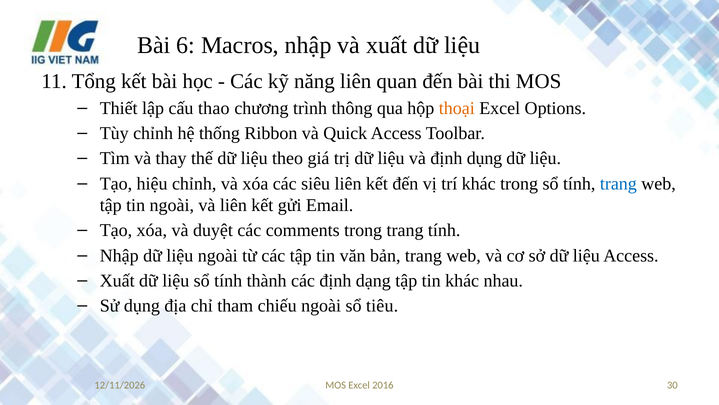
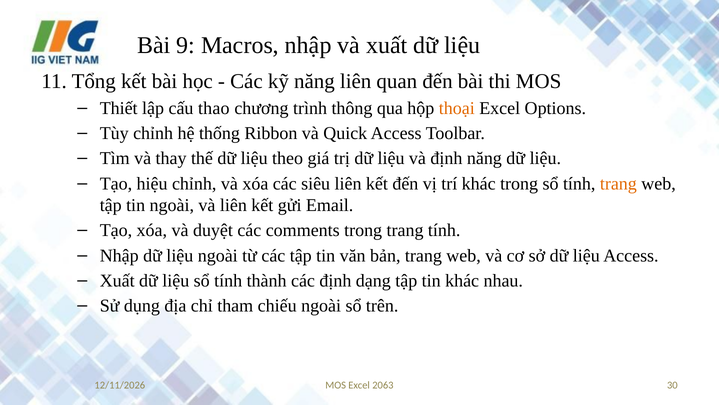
6: 6 -> 9
định dụng: dụng -> năng
trang at (618, 183) colour: blue -> orange
tiêu: tiêu -> trên
2016: 2016 -> 2063
